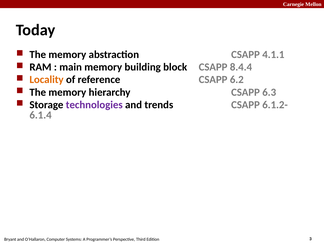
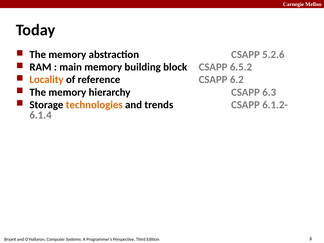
4.1.1: 4.1.1 -> 5.2.6
8.4.4: 8.4.4 -> 6.5.2
technologies colour: purple -> orange
